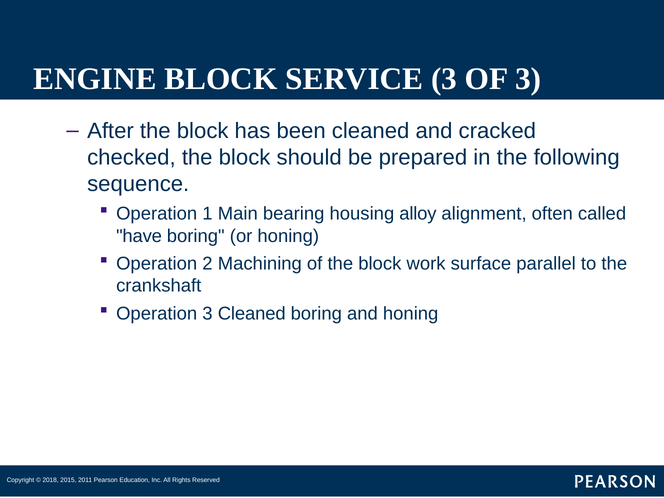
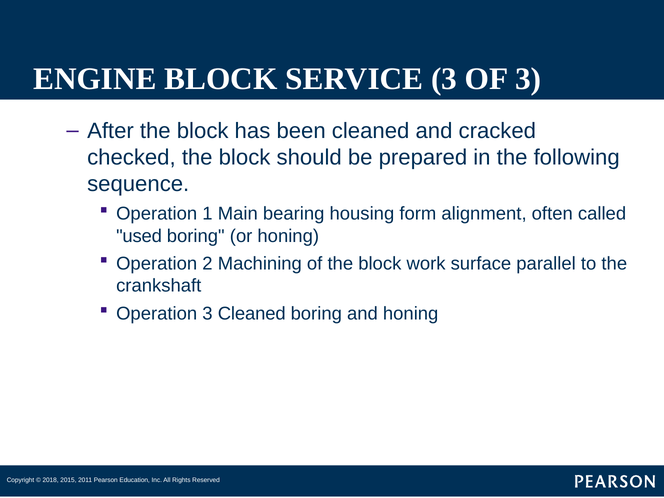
alloy: alloy -> form
have: have -> used
